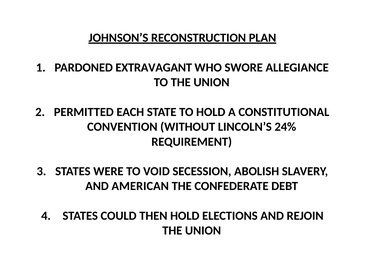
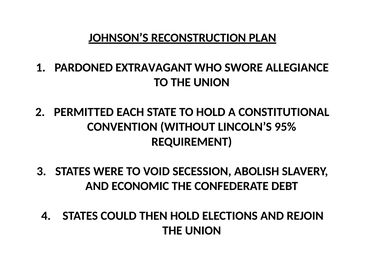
24%: 24% -> 95%
AMERICAN: AMERICAN -> ECONOMIC
